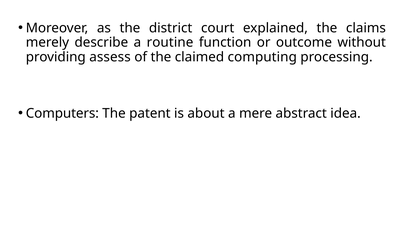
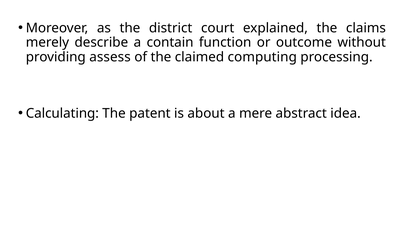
routine: routine -> contain
Computers: Computers -> Calculating
